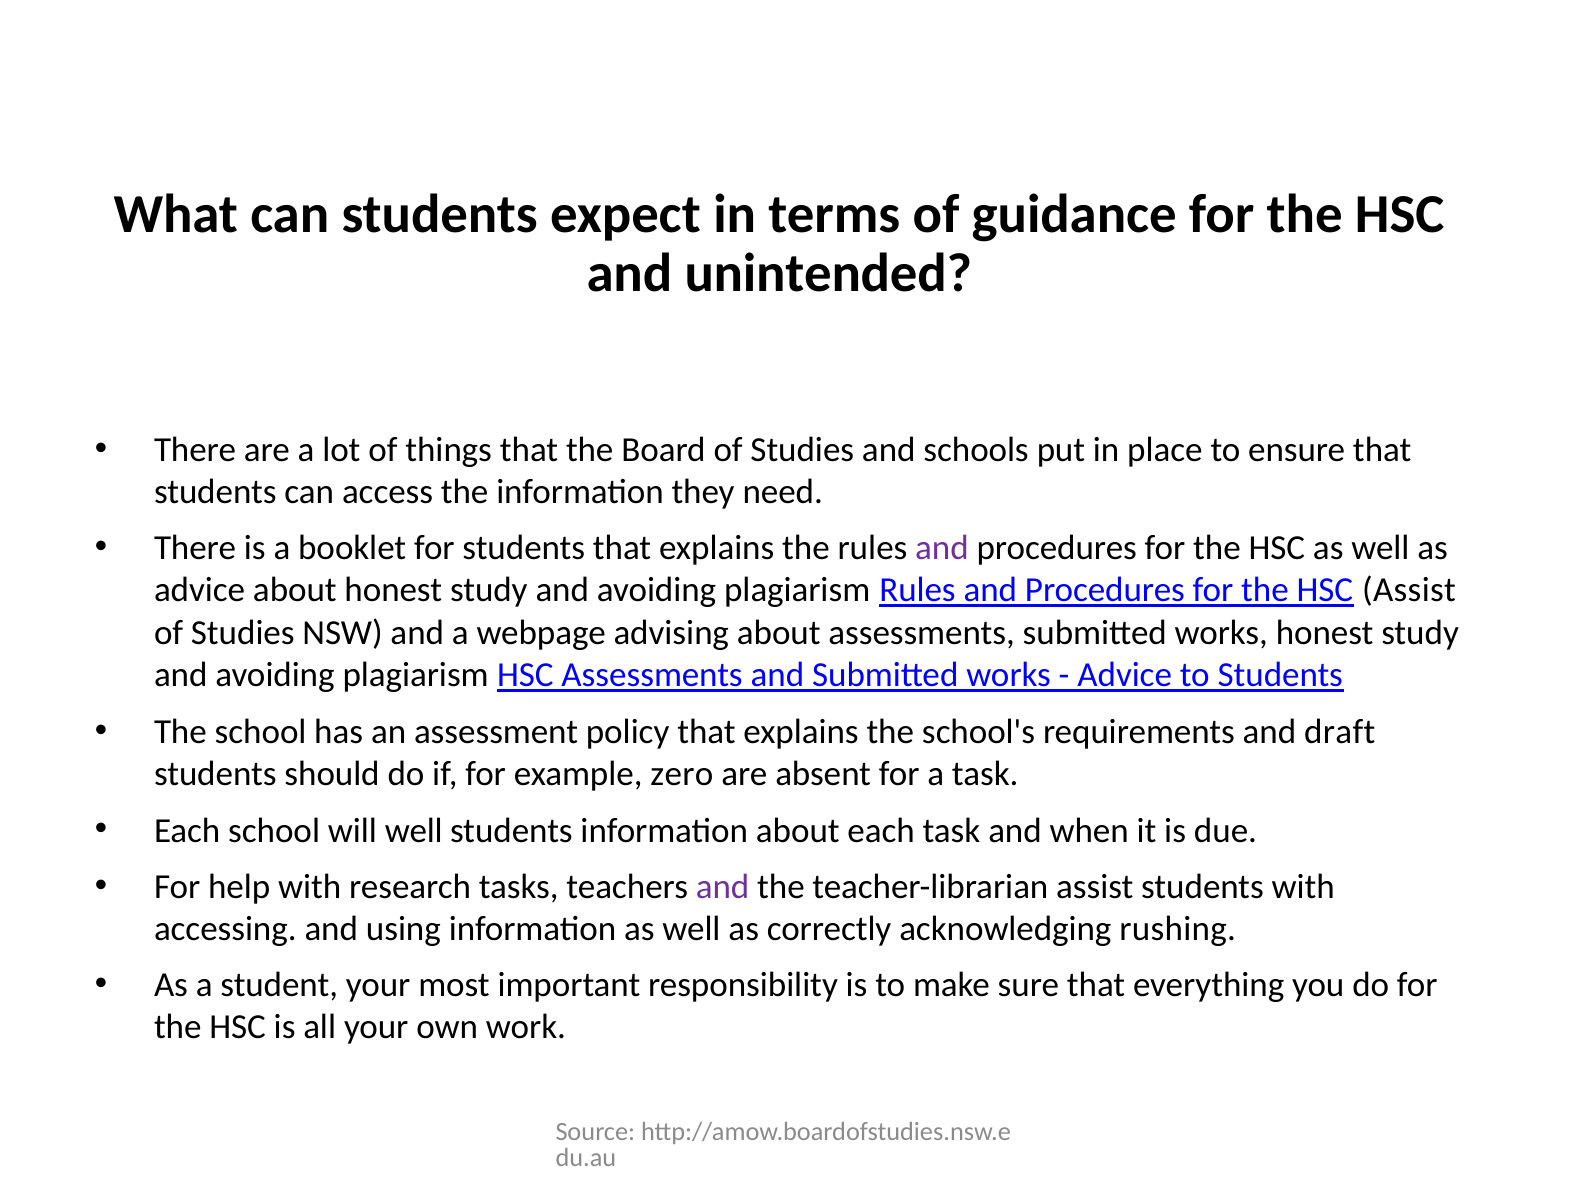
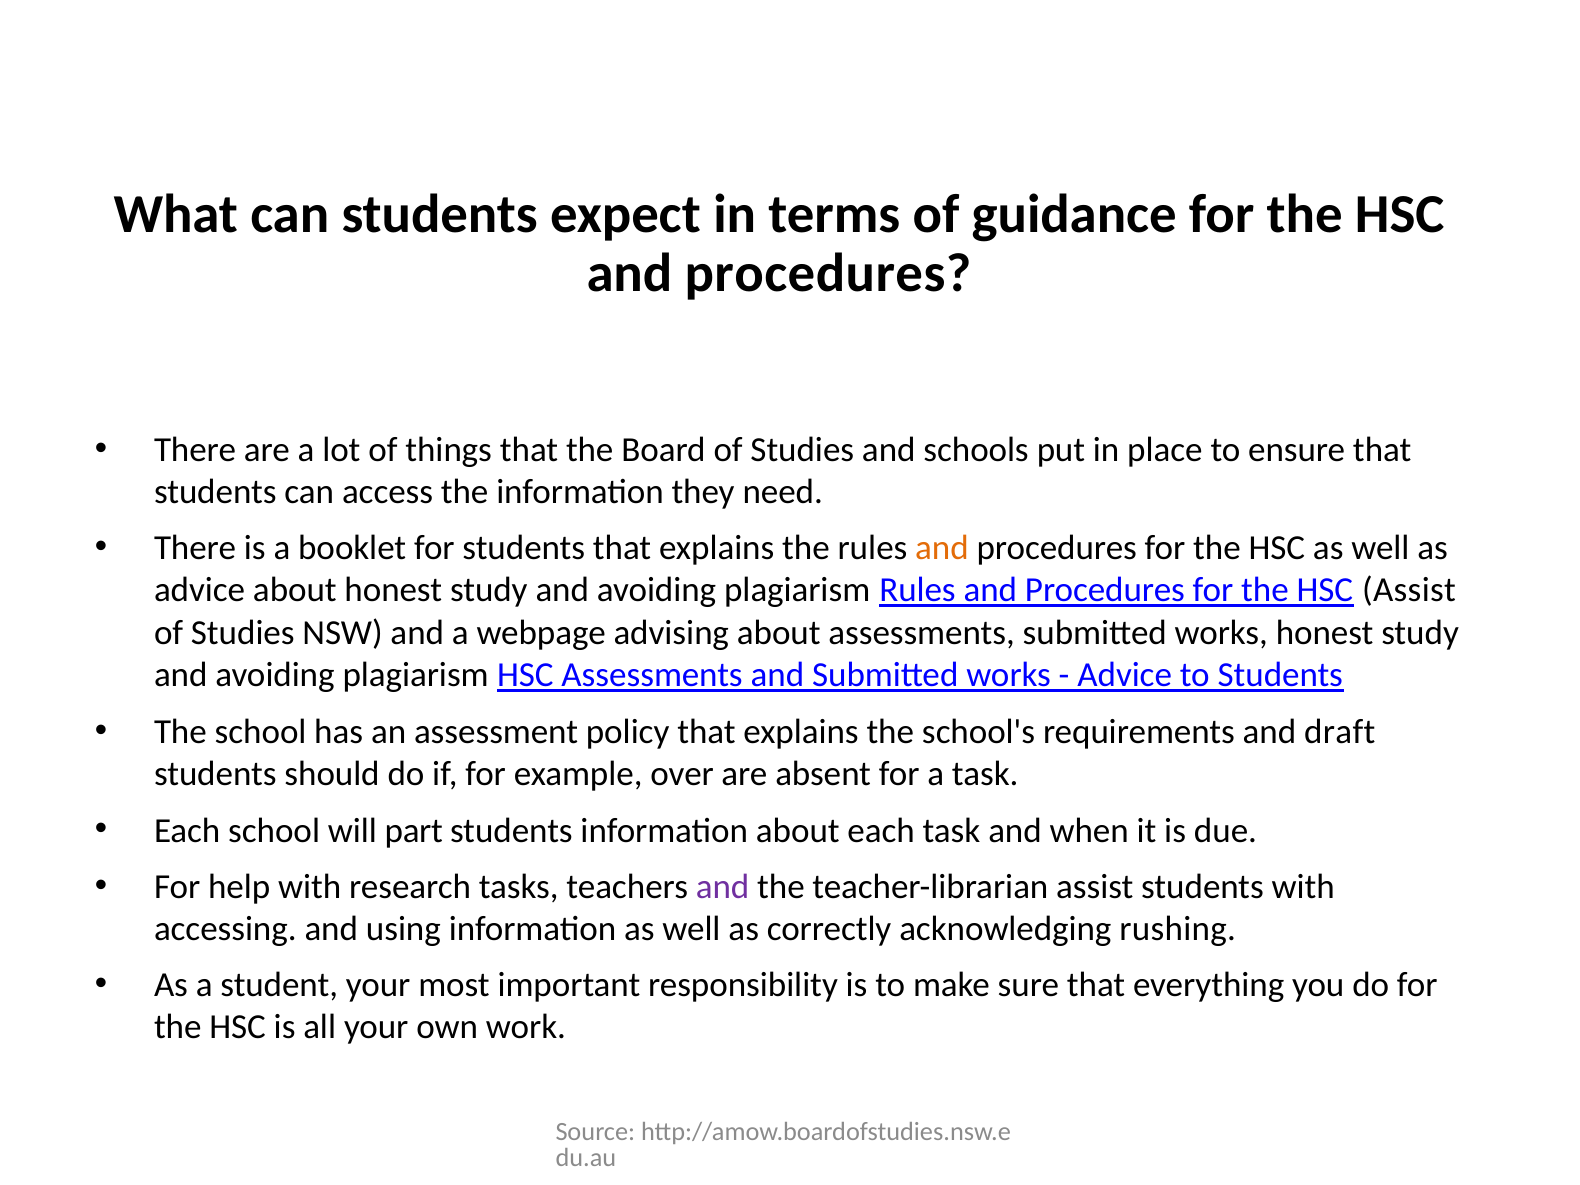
unintended at (828, 273): unintended -> procedures
and at (942, 548) colour: purple -> orange
zero: zero -> over
will well: well -> part
